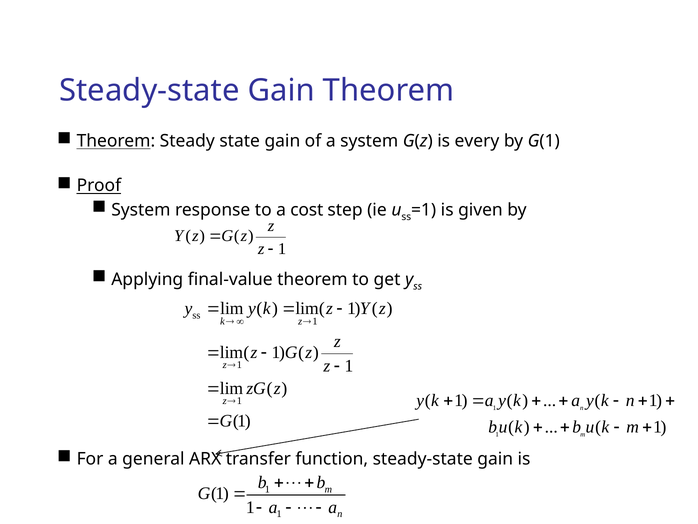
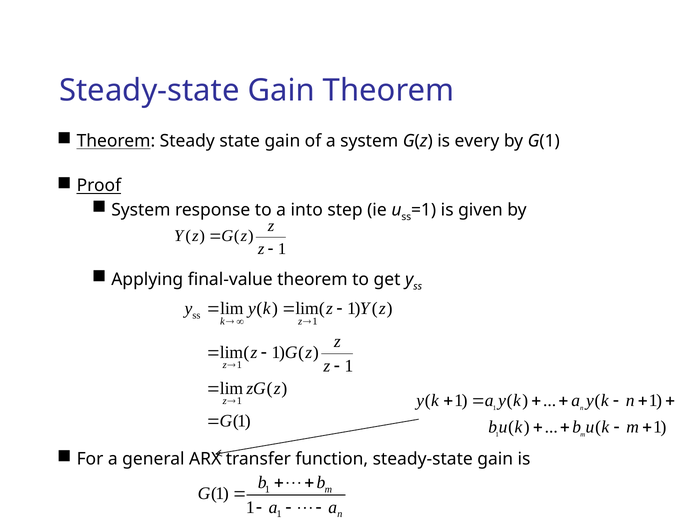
cost: cost -> into
